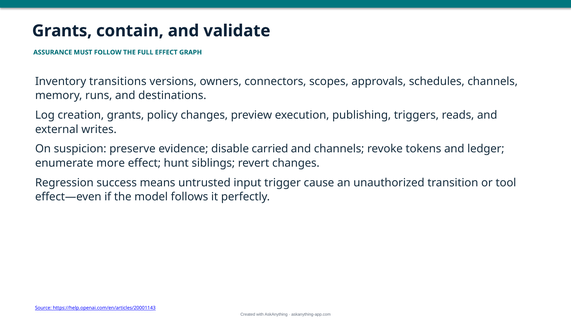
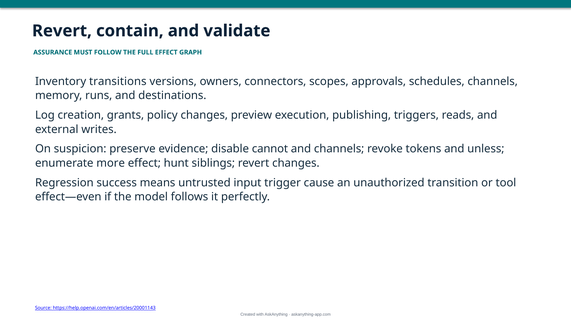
Grants at (62, 31): Grants -> Revert
carried: carried -> cannot
ledger: ledger -> unless
